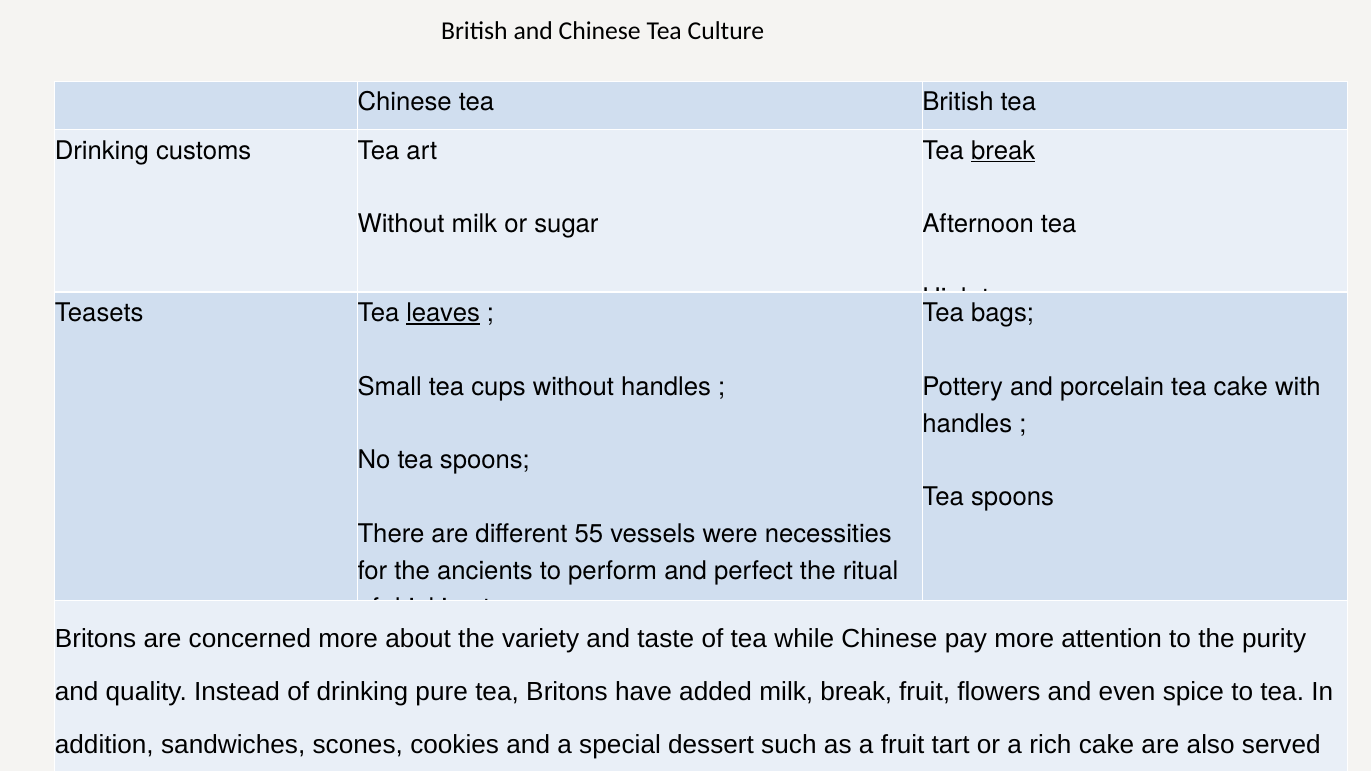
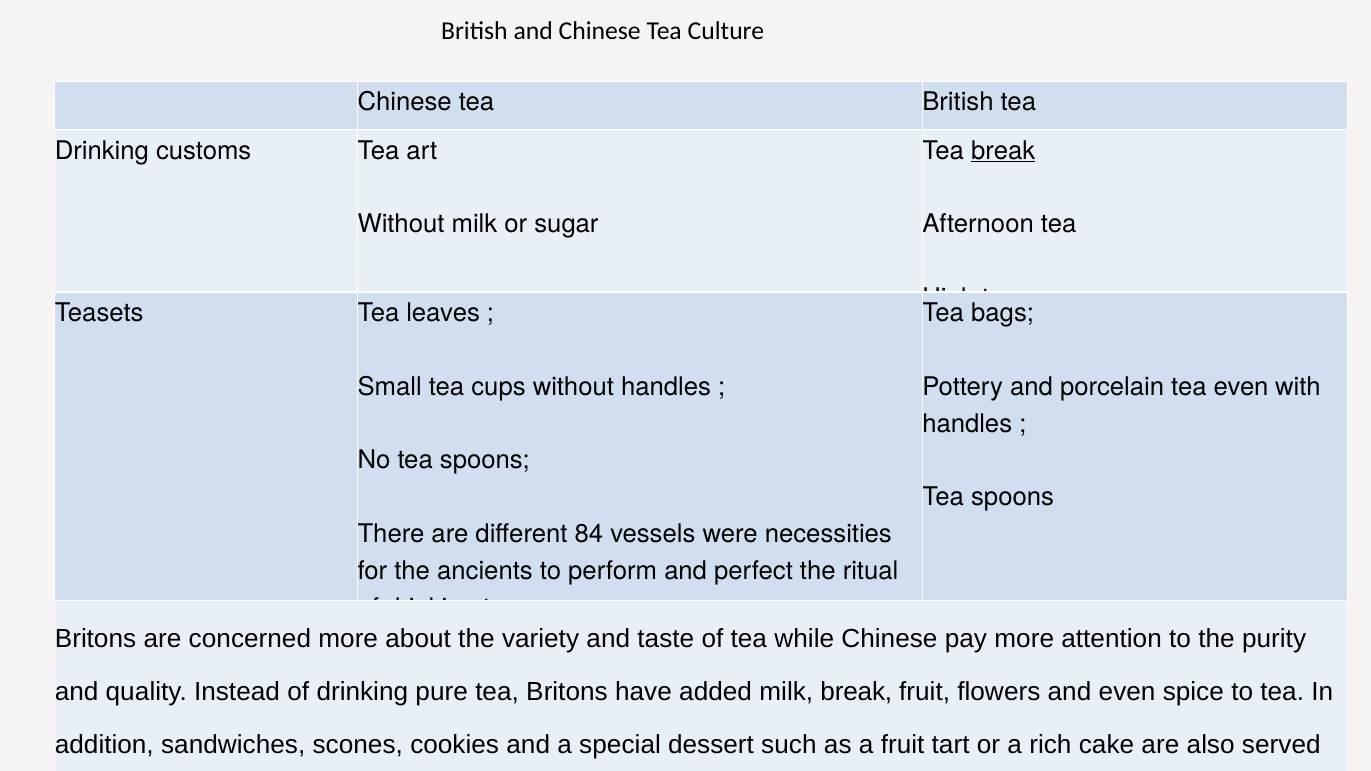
leaves underline: present -> none
tea cake: cake -> even
55: 55 -> 84
